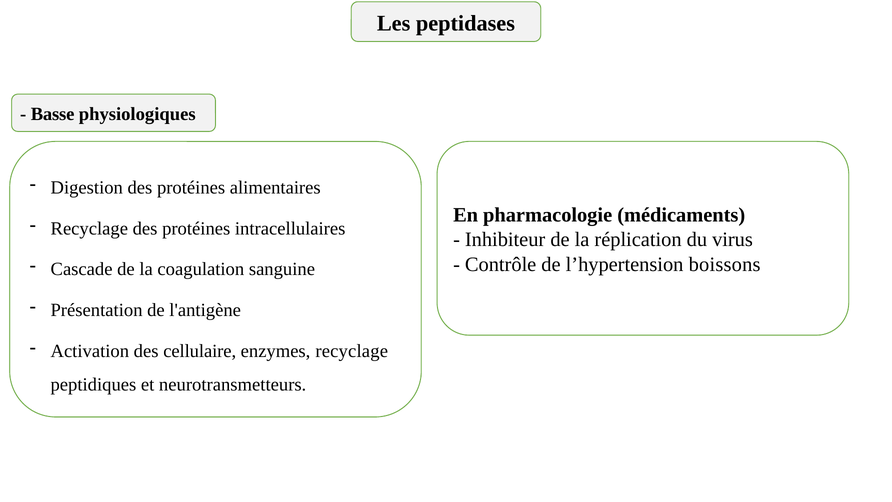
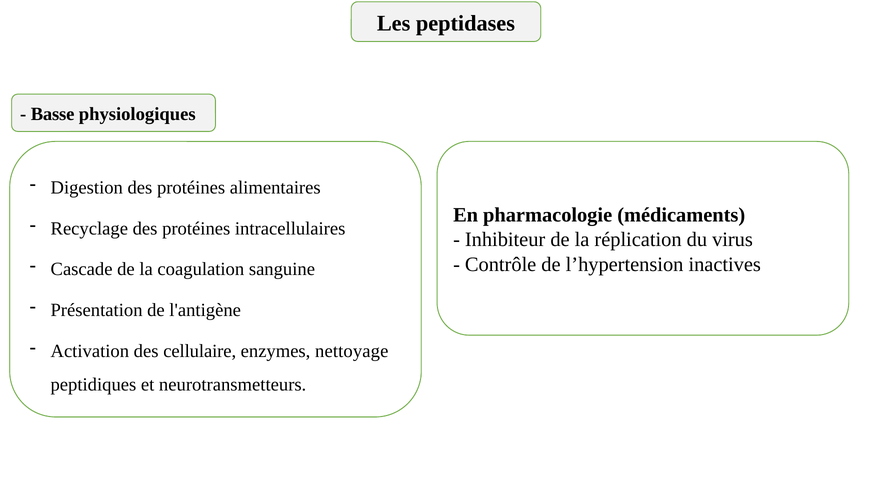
boissons: boissons -> inactives
enzymes recyclage: recyclage -> nettoyage
